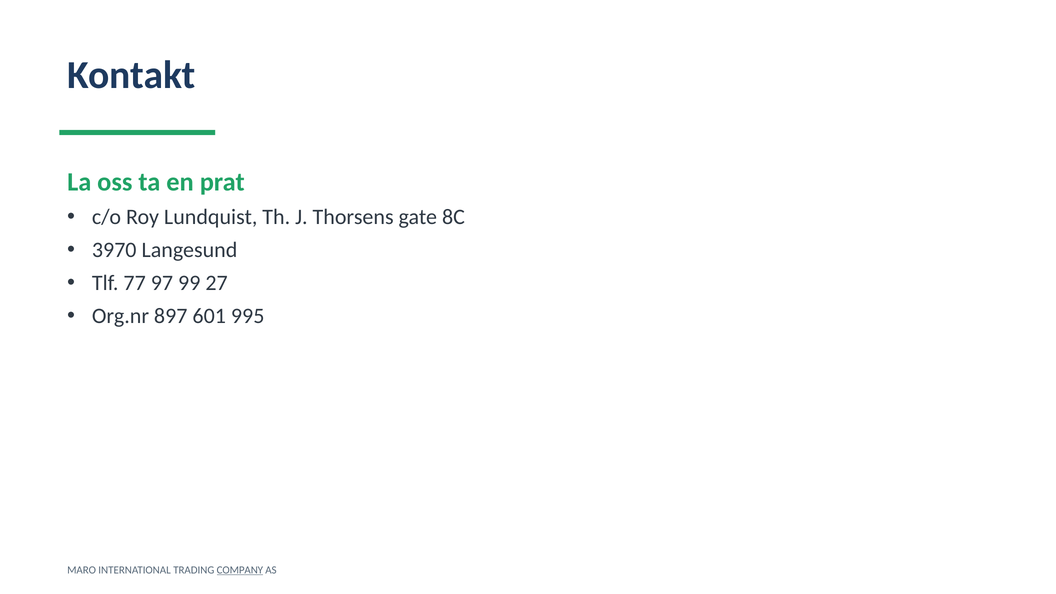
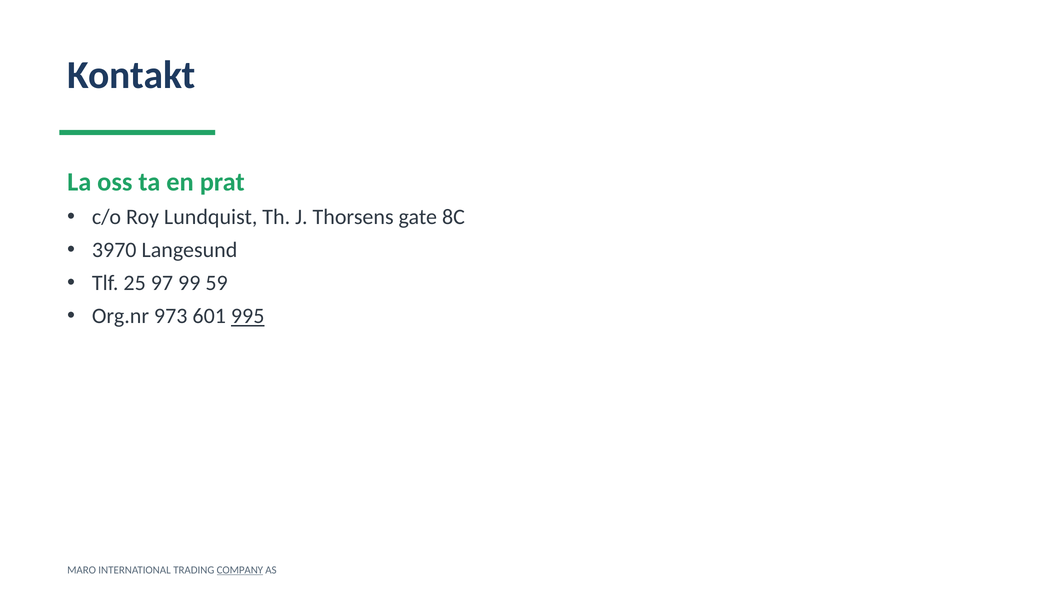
77: 77 -> 25
27: 27 -> 59
897: 897 -> 973
995 underline: none -> present
